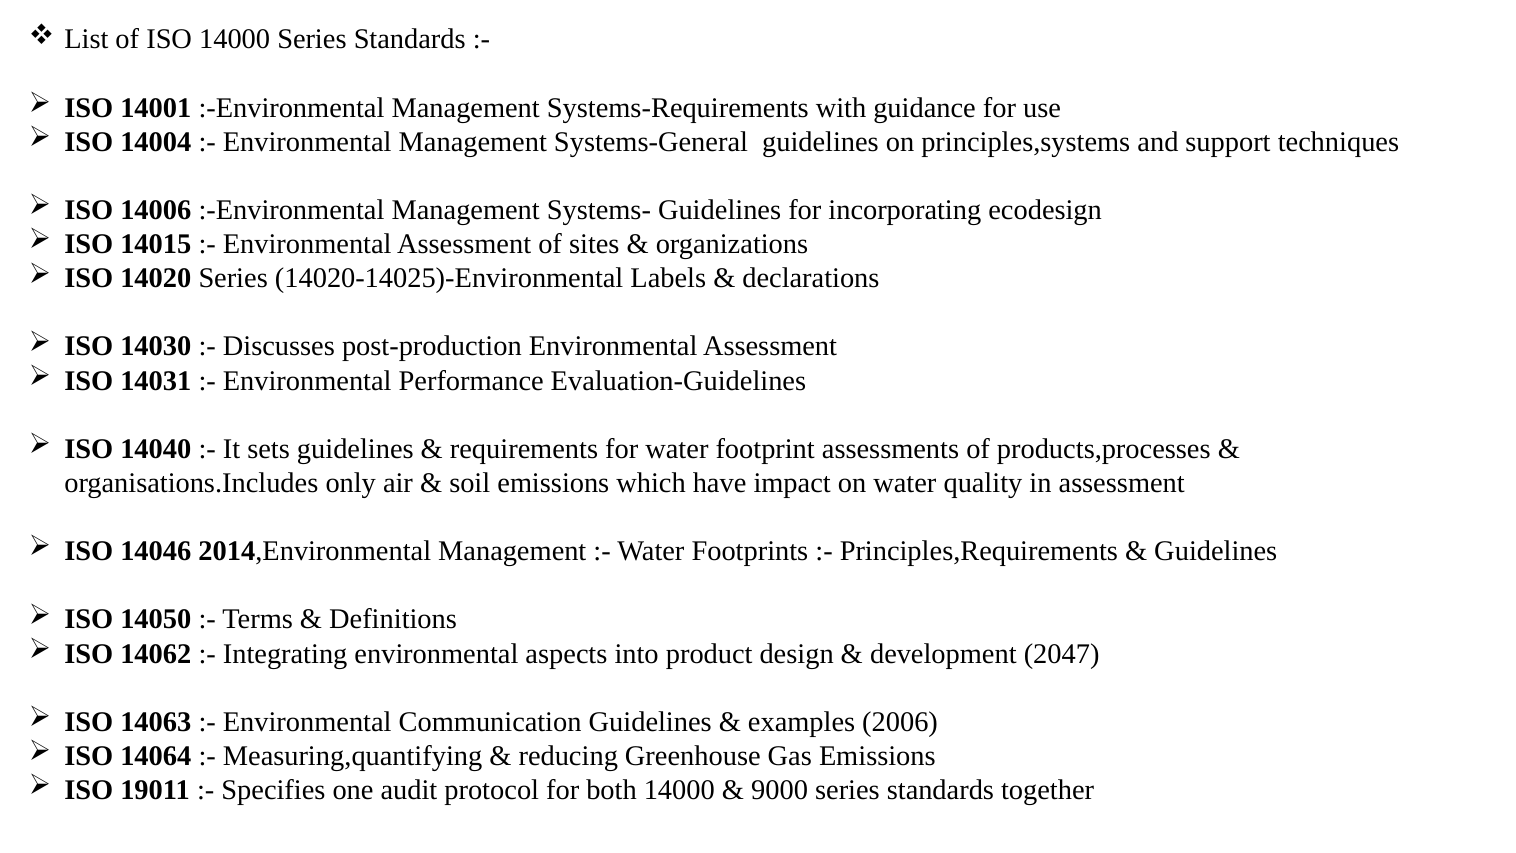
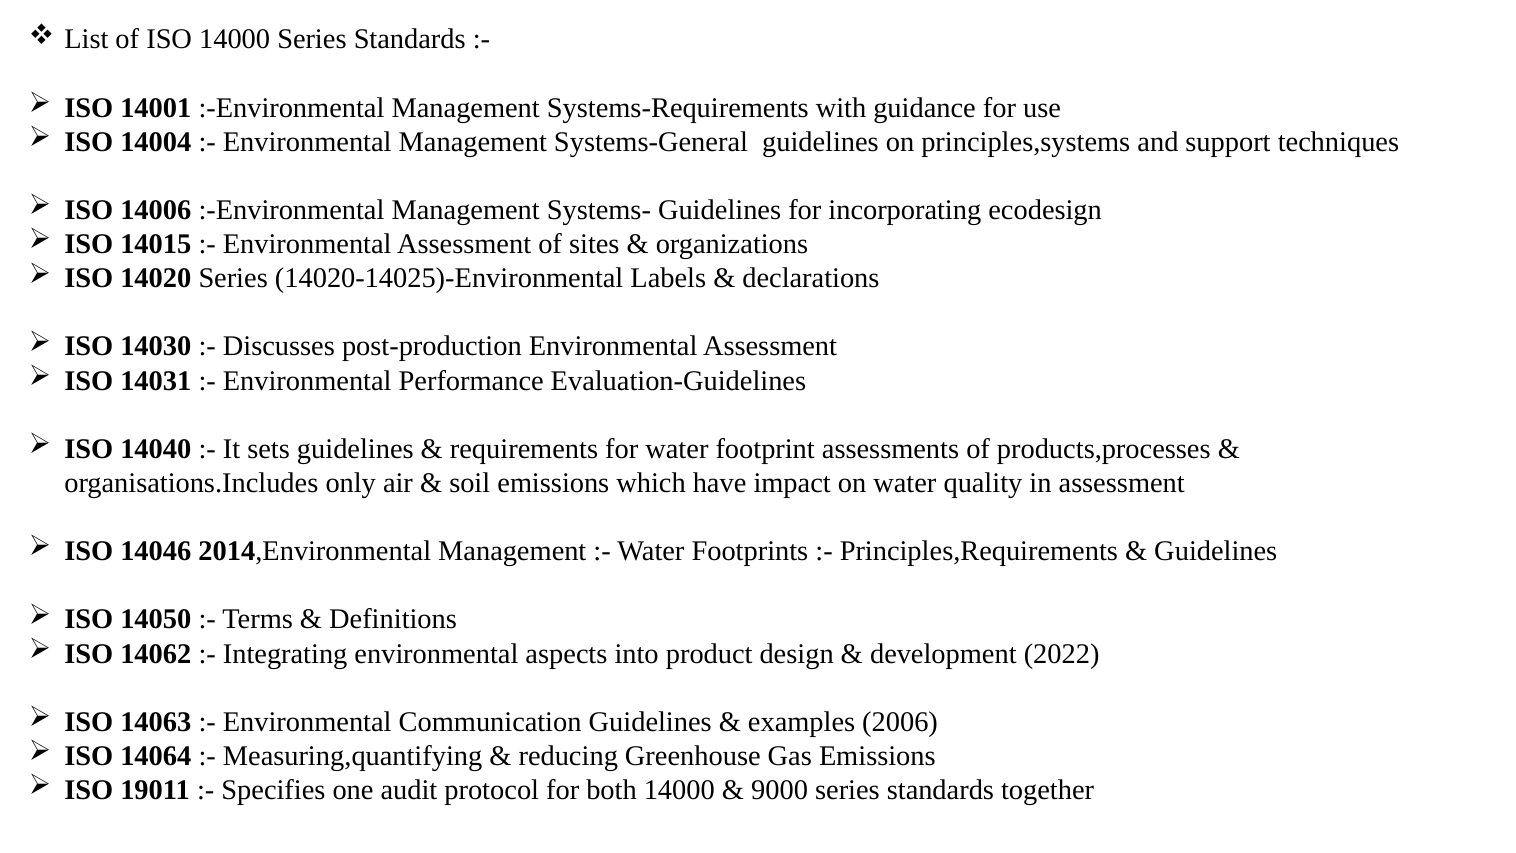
2047: 2047 -> 2022
